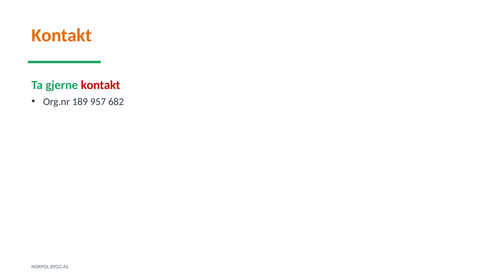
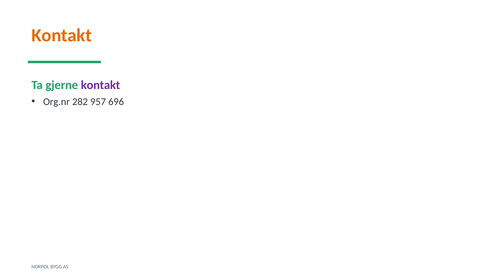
kontakt at (101, 85) colour: red -> purple
189: 189 -> 282
682: 682 -> 696
